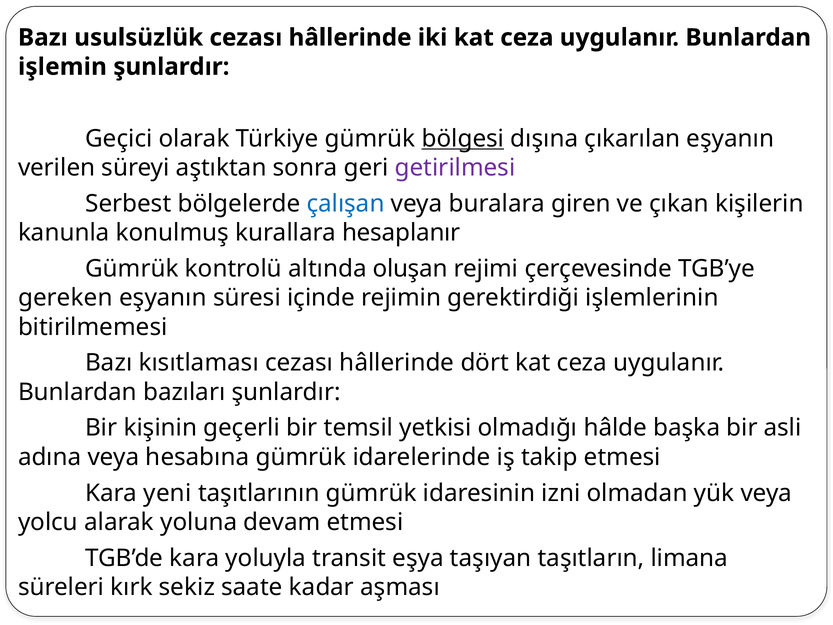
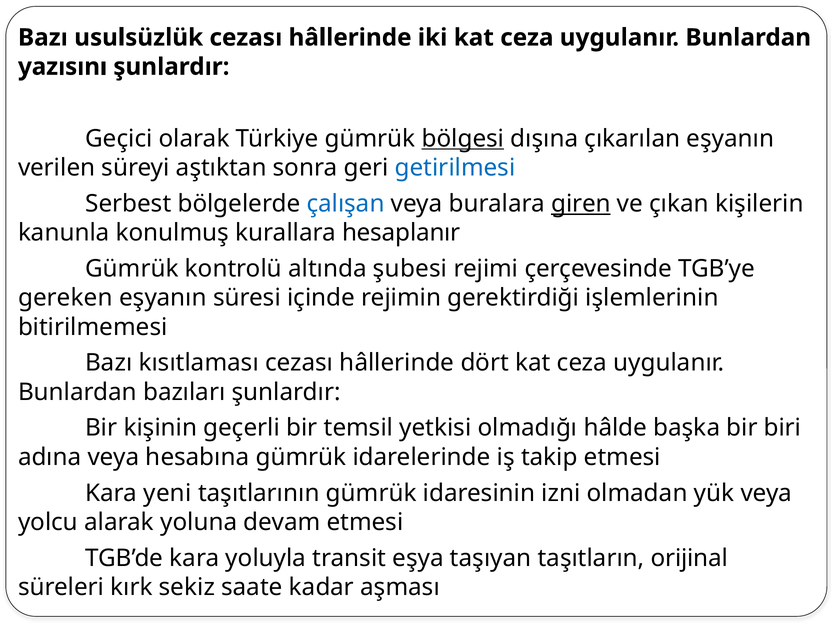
işlemin: işlemin -> yazısını
getirilmesi colour: purple -> blue
giren underline: none -> present
oluşan: oluşan -> şubesi
asli: asli -> biri
limana: limana -> orijinal
